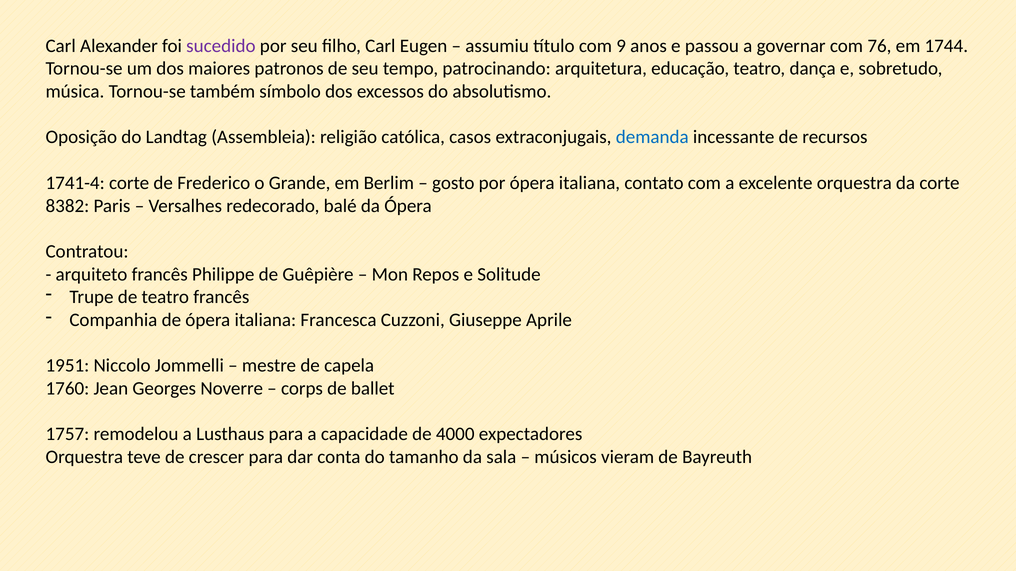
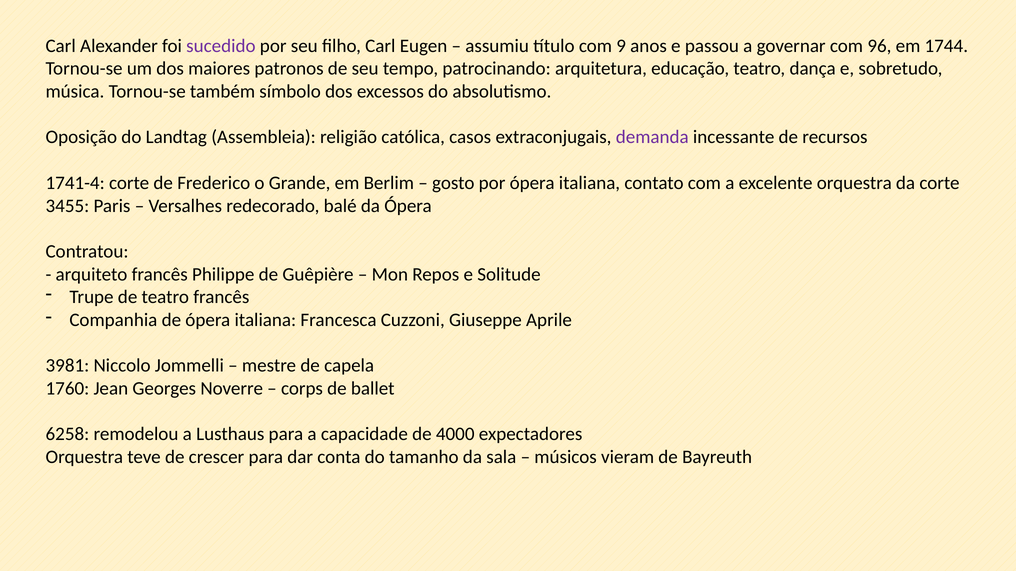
76: 76 -> 96
demanda colour: blue -> purple
8382: 8382 -> 3455
1951: 1951 -> 3981
1757: 1757 -> 6258
